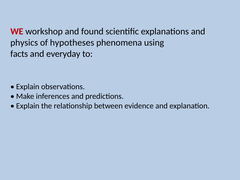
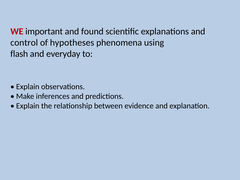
workshop: workshop -> important
physics: physics -> control
facts: facts -> flash
